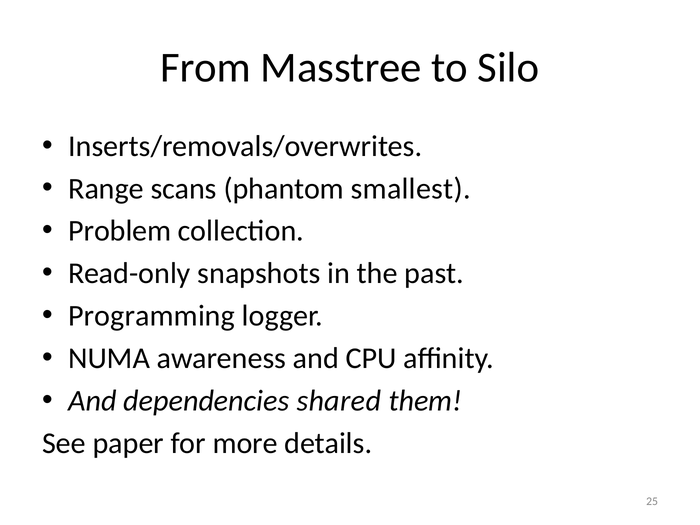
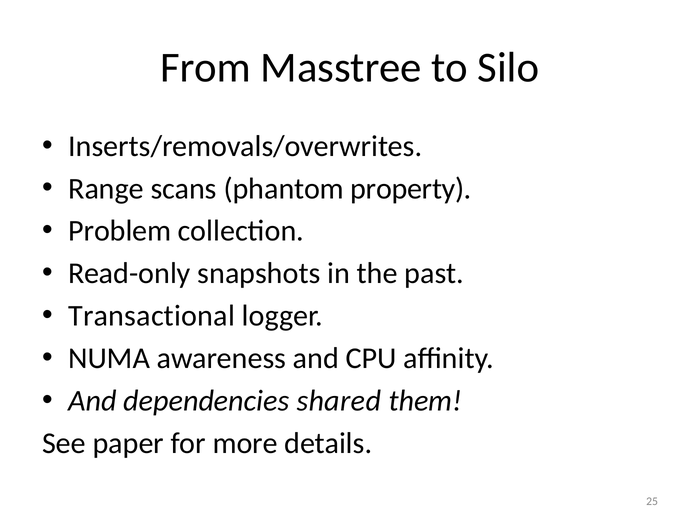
smallest: smallest -> property
Programming: Programming -> Transactional
